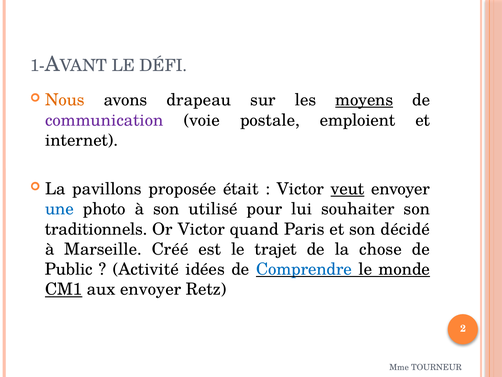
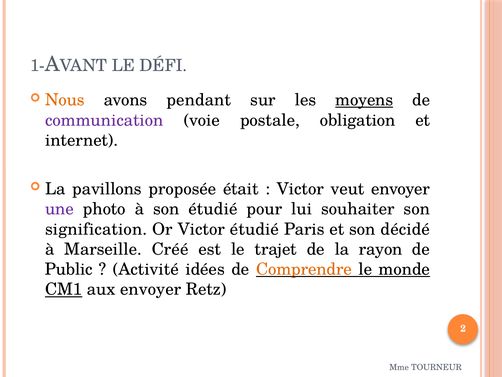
drapeau: drapeau -> pendant
emploient: emploient -> obligation
veut underline: present -> none
une colour: blue -> purple
son utilisé: utilisé -> étudié
traditionnels: traditionnels -> signification
Victor quand: quand -> étudié
chose: chose -> rayon
Comprendre colour: blue -> orange
